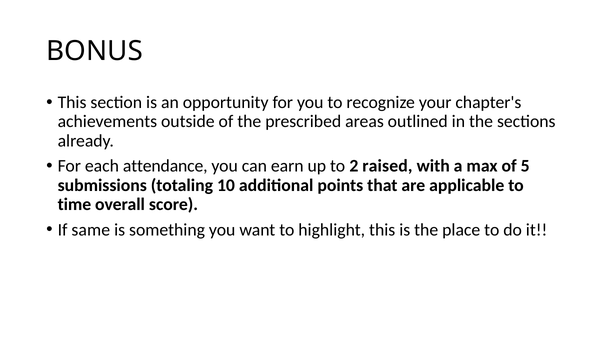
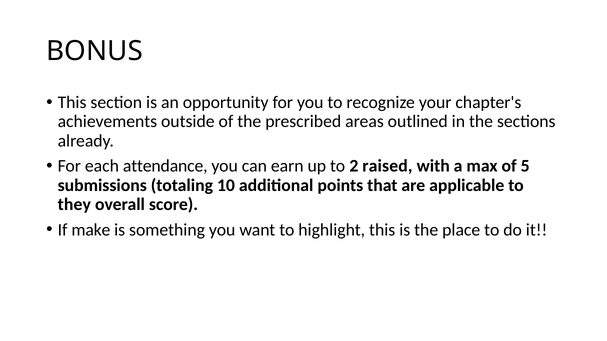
time: time -> they
same: same -> make
